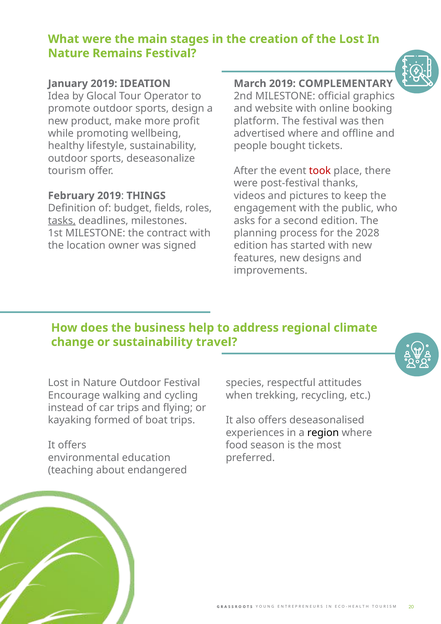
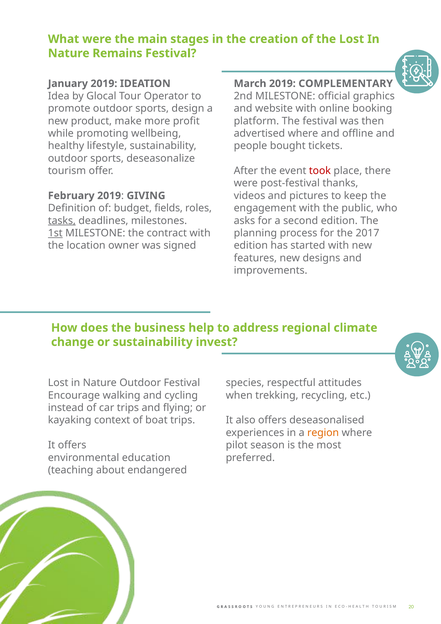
THINGS: THINGS -> GIVING
1st underline: none -> present
2028: 2028 -> 2017
travel: travel -> invest
formed: formed -> context
region colour: black -> orange
food: food -> pilot
